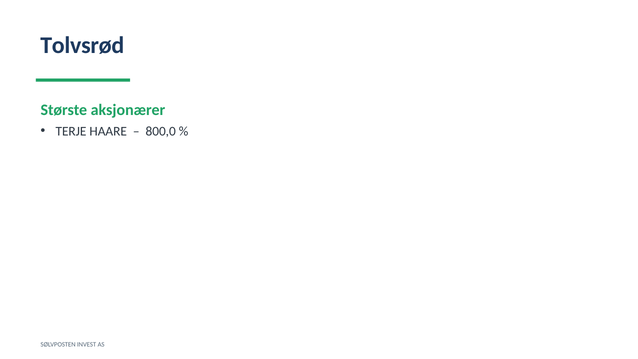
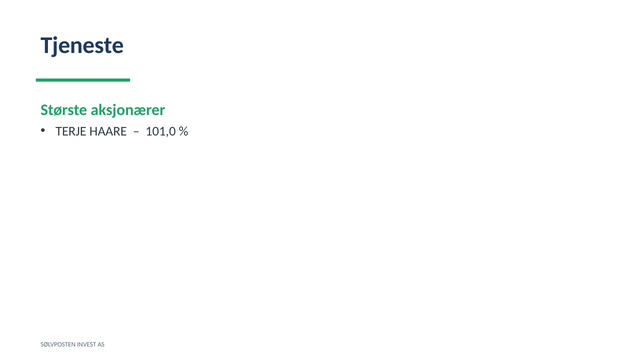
Tolvsrød: Tolvsrød -> Tjeneste
800,0: 800,0 -> 101,0
